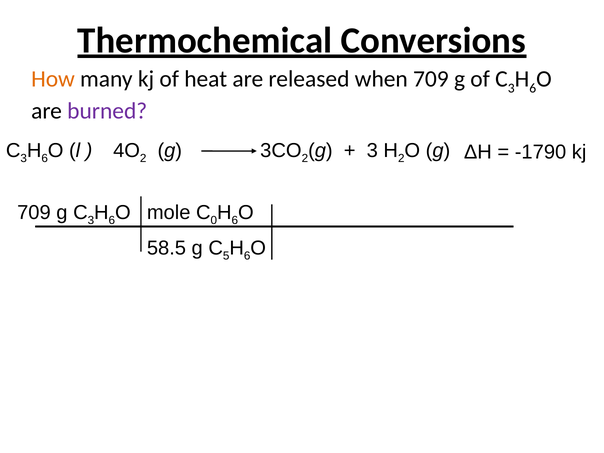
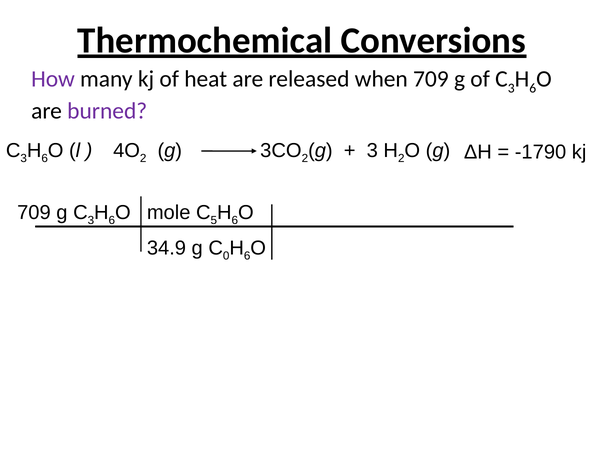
How colour: orange -> purple
0: 0 -> 5
58.5: 58.5 -> 34.9
5: 5 -> 0
